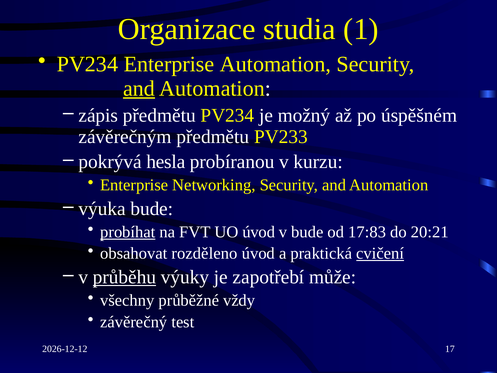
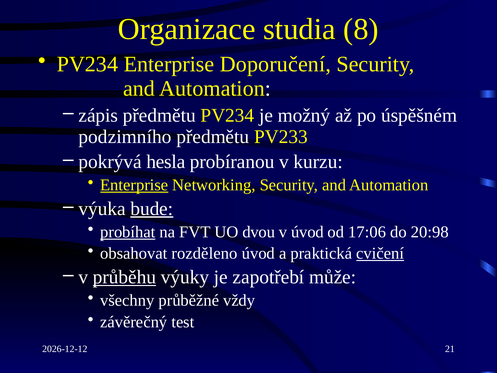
1: 1 -> 8
Enterprise Automation: Automation -> Doporučení
and at (139, 88) underline: present -> none
závěrečným: závěrečným -> podzimního
Enterprise at (134, 185) underline: none -> present
bude at (152, 209) underline: none -> present
UO úvod: úvod -> dvou
v bude: bude -> úvod
17:83: 17:83 -> 17:06
20:21: 20:21 -> 20:98
17: 17 -> 21
